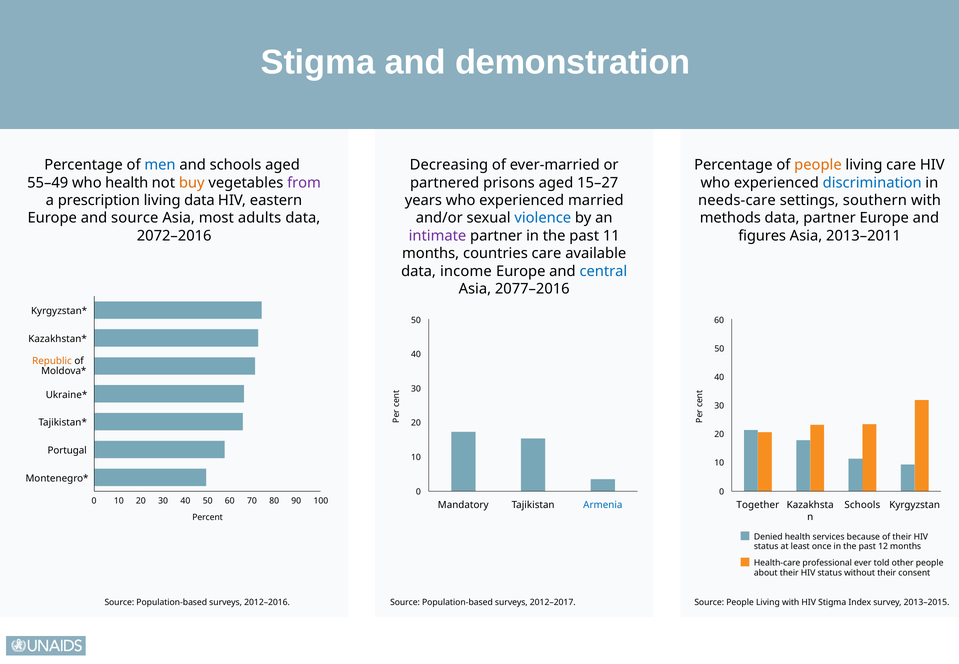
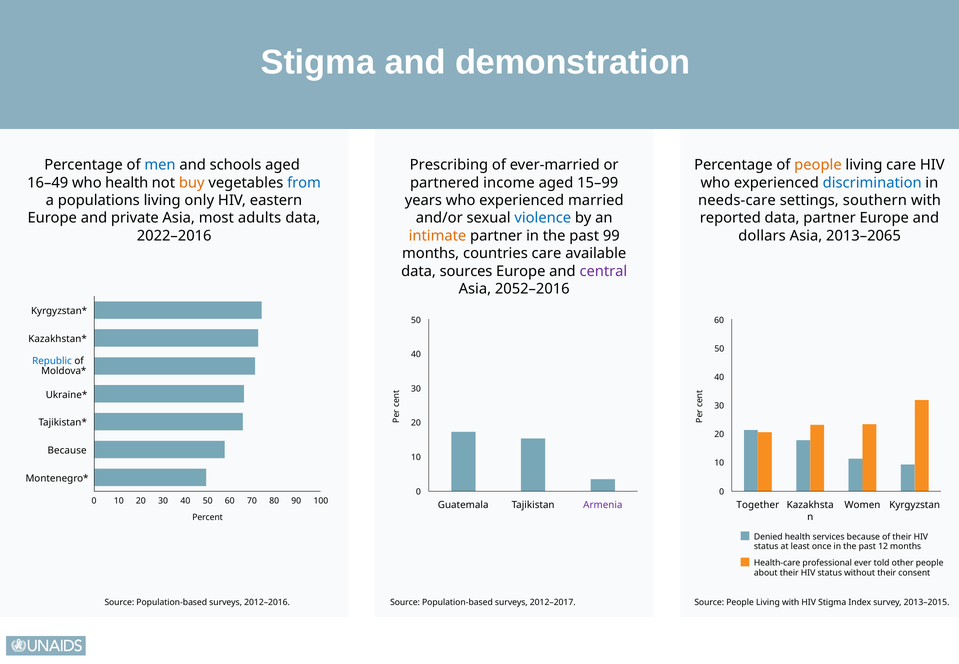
Decreasing: Decreasing -> Prescribing
55–49: 55–49 -> 16–49
from colour: purple -> blue
prisons: prisons -> income
15–27: 15–27 -> 15–99
prescription: prescription -> populations
living data: data -> only
and source: source -> private
methods: methods -> reported
2072–2016: 2072–2016 -> 2022–2016
intimate colour: purple -> orange
11: 11 -> 99
figures: figures -> dollars
2013–2011: 2013–2011 -> 2013–2065
income: income -> sources
central colour: blue -> purple
2077–2016: 2077–2016 -> 2052–2016
Republic colour: orange -> blue
Portugal at (67, 451): Portugal -> Because
Mandatory: Mandatory -> Guatemala
Armenia colour: blue -> purple
Schools at (862, 505): Schools -> Women
